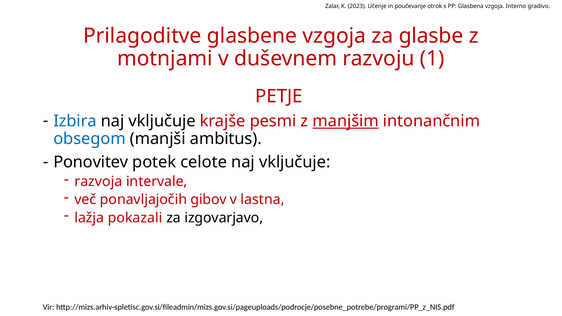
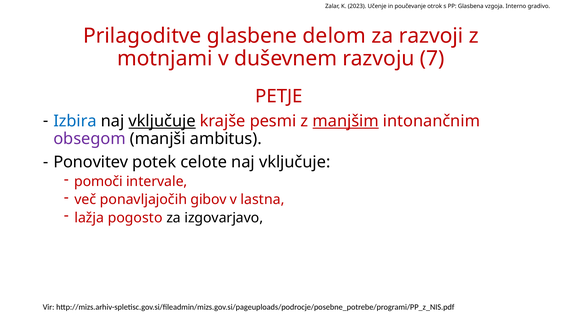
glasbene vzgoja: vzgoja -> delom
glasbe: glasbe -> razvoji
1: 1 -> 7
vključuje at (162, 121) underline: none -> present
obsegom colour: blue -> purple
razvoja: razvoja -> pomoči
pokazali: pokazali -> pogosto
